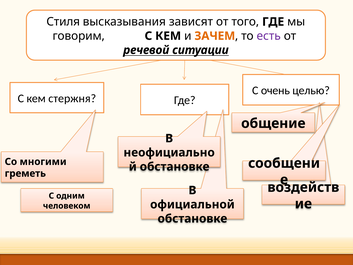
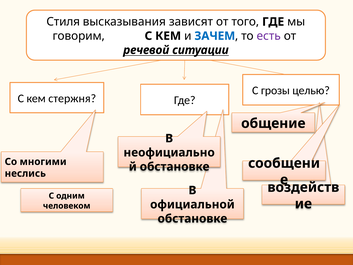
ЗАЧЕМ colour: orange -> blue
очень: очень -> грозы
греметь: греметь -> неслись
